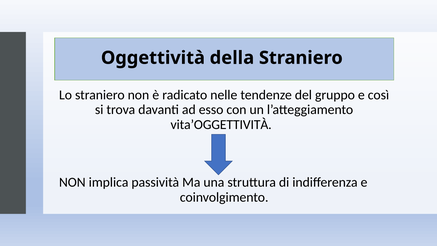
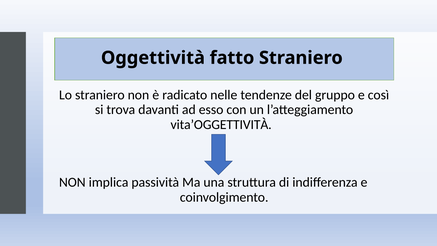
della: della -> fatto
